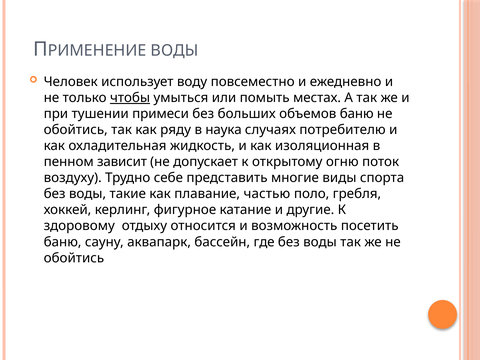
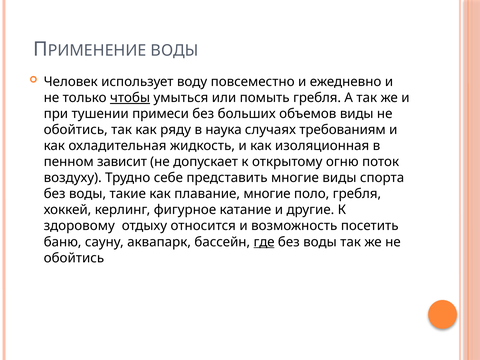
помыть местах: местах -> гребля
объемов баню: баню -> виды
потребителю: потребителю -> требованиям
плавание частью: частью -> многие
где underline: none -> present
